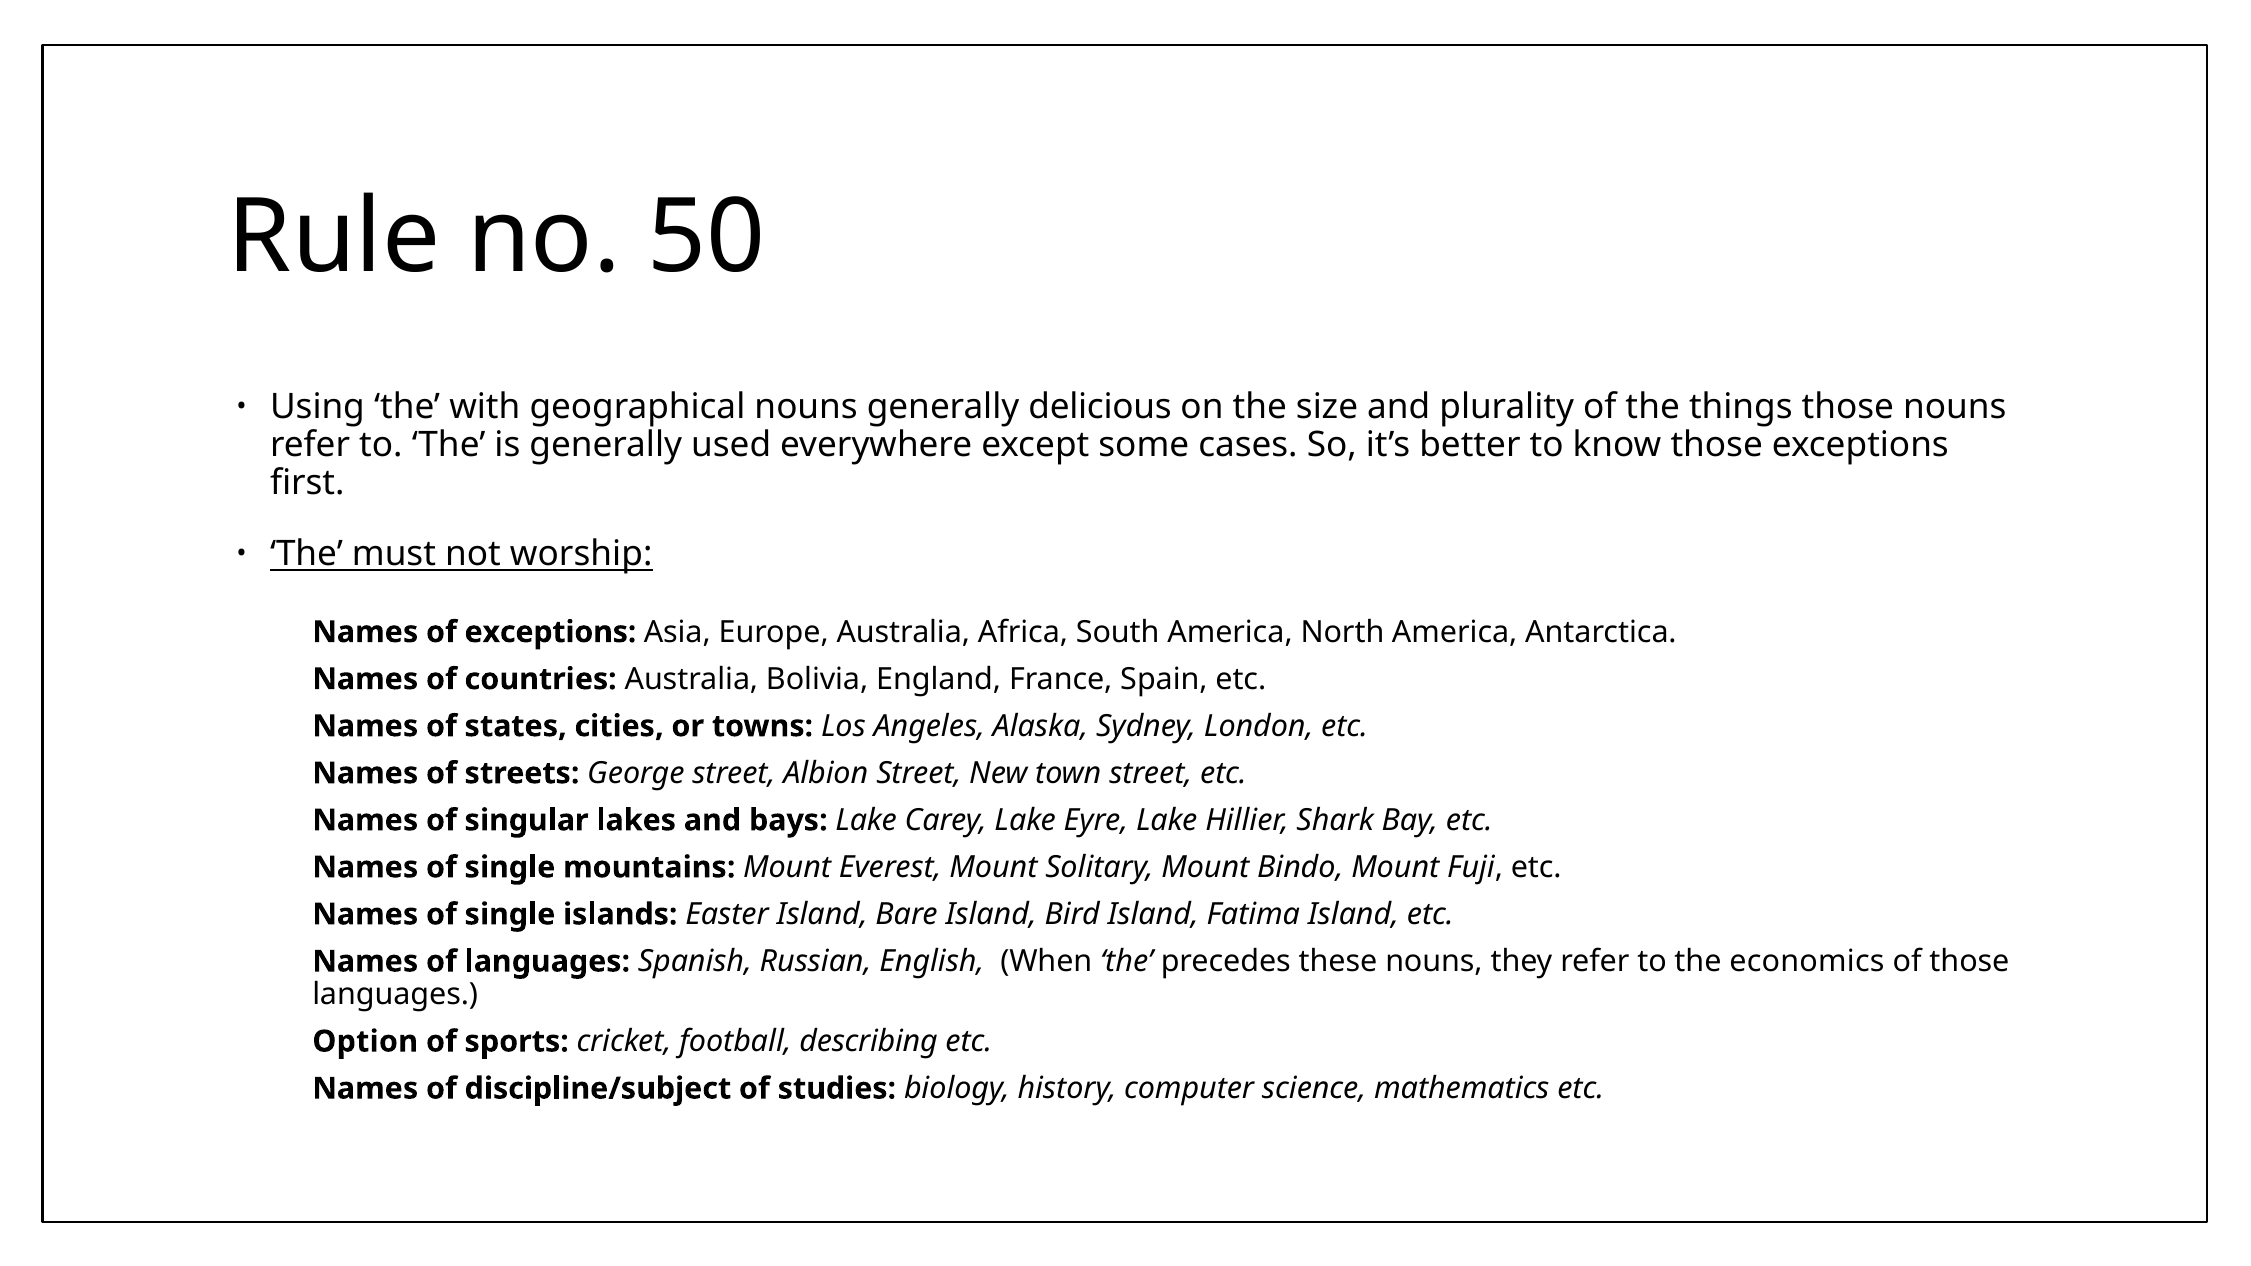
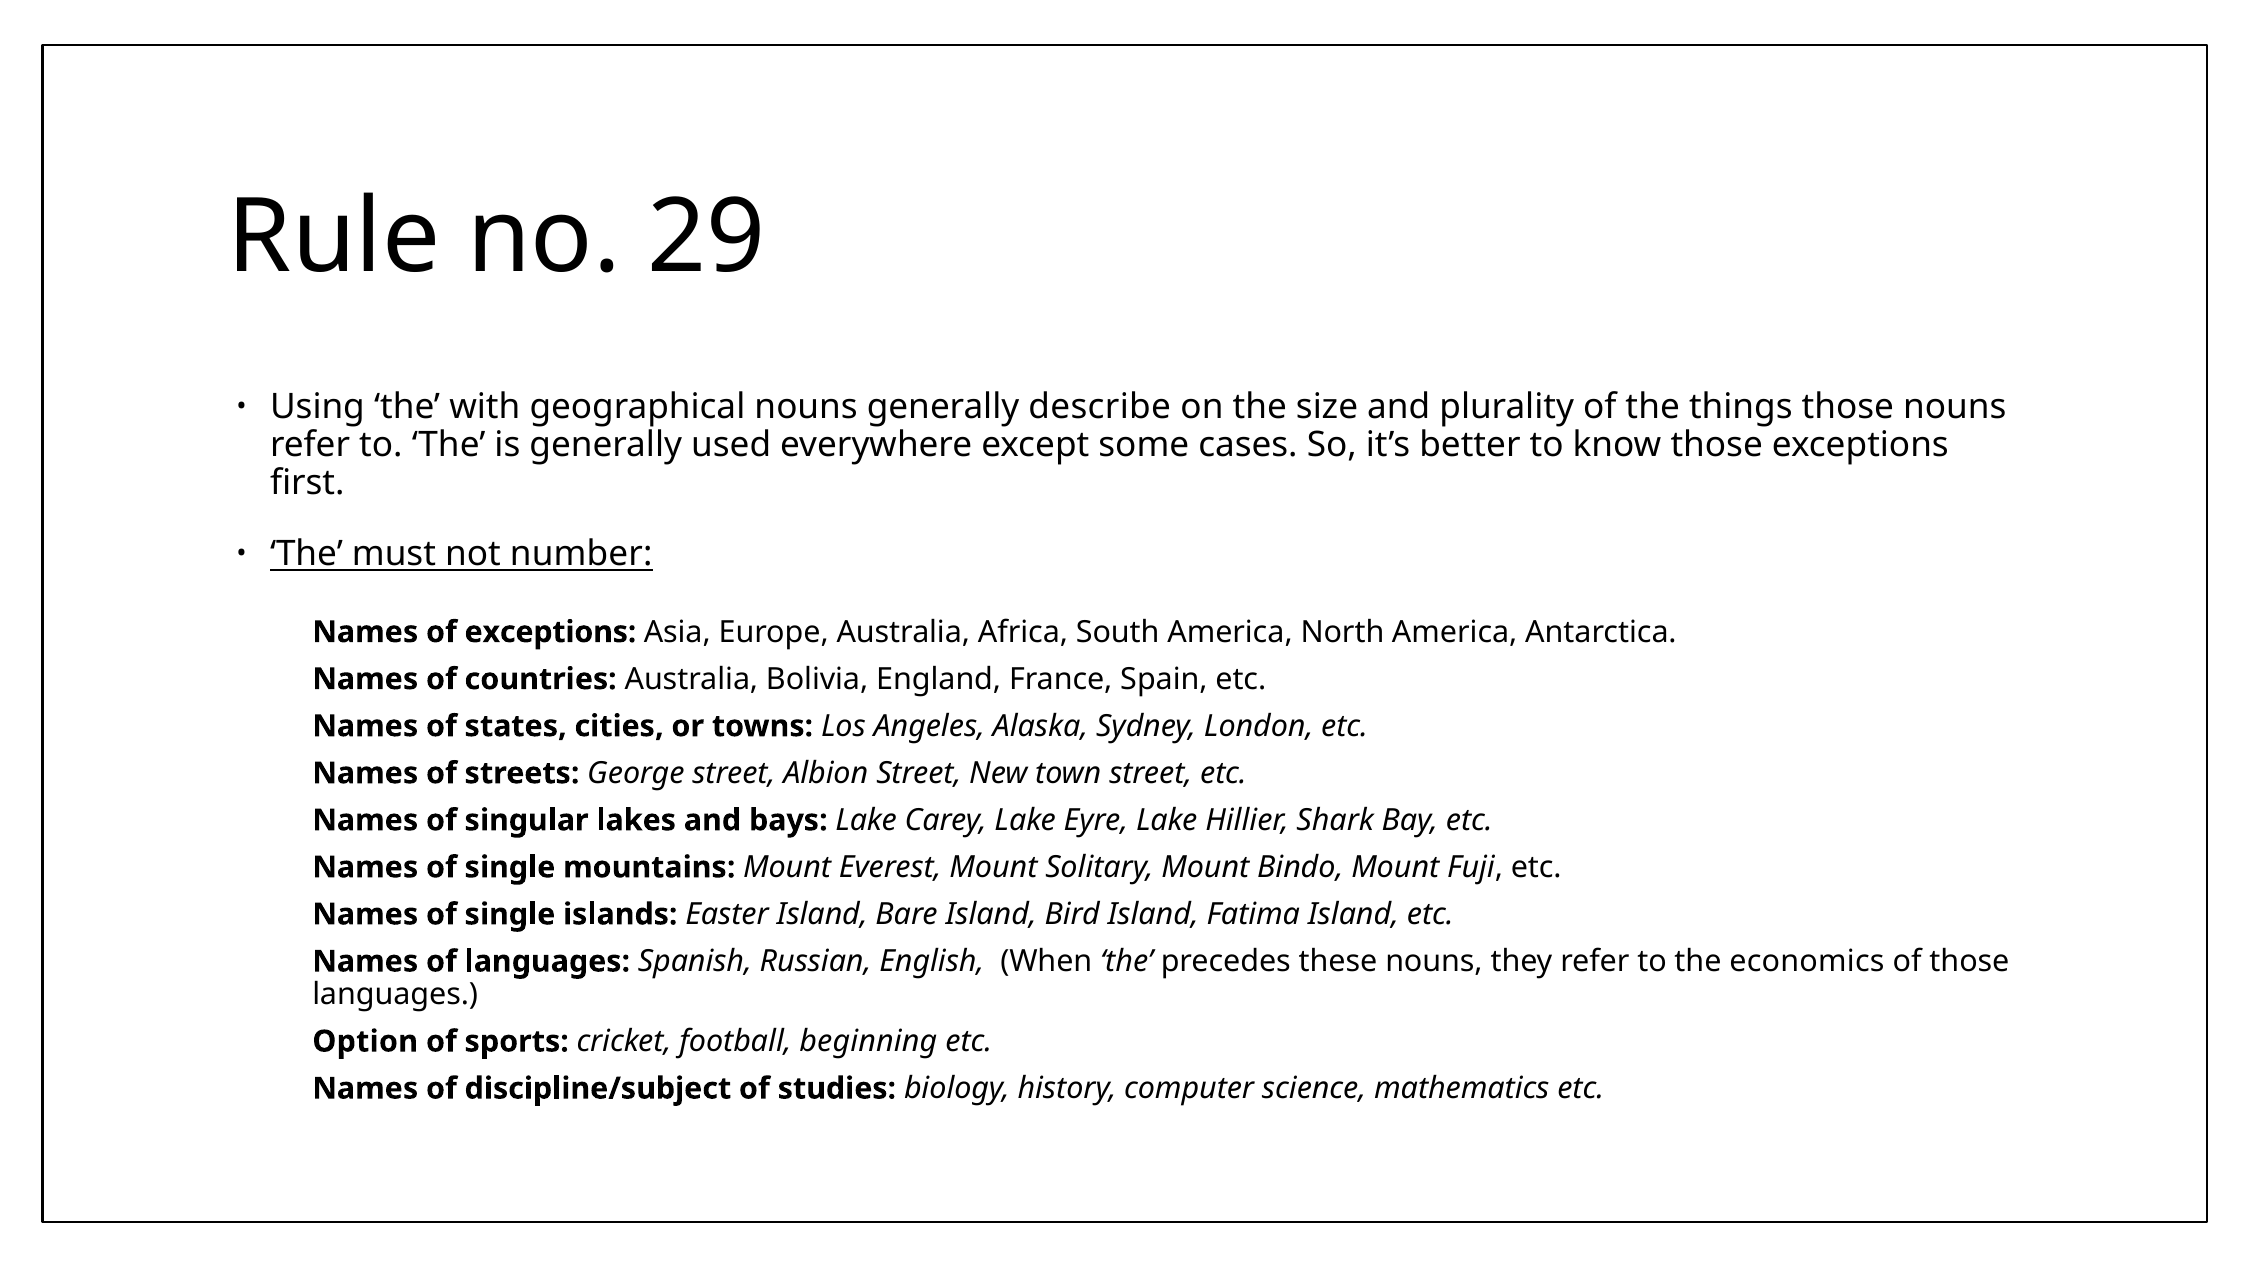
50: 50 -> 29
delicious: delicious -> describe
worship: worship -> number
describing: describing -> beginning
